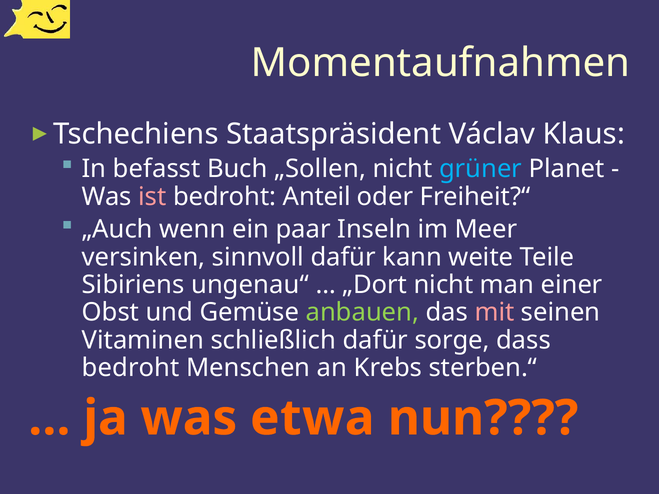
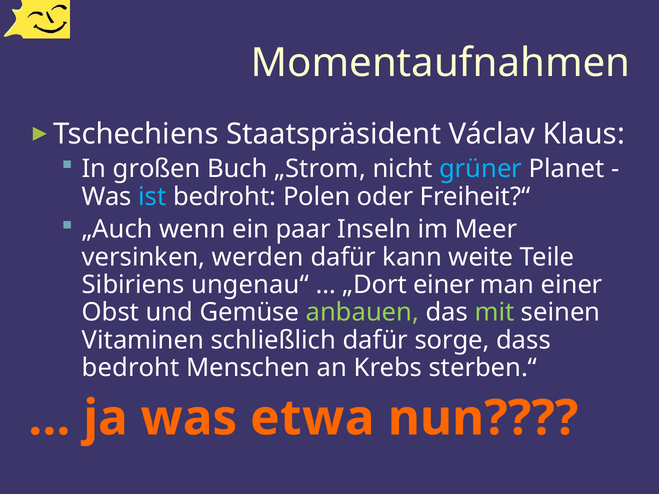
befasst: befasst -> großen
„Sollen: „Sollen -> „Strom
ist colour: pink -> light blue
Anteil: Anteil -> Polen
sinnvoll: sinnvoll -> werden
„Dort nicht: nicht -> einer
mit colour: pink -> light green
